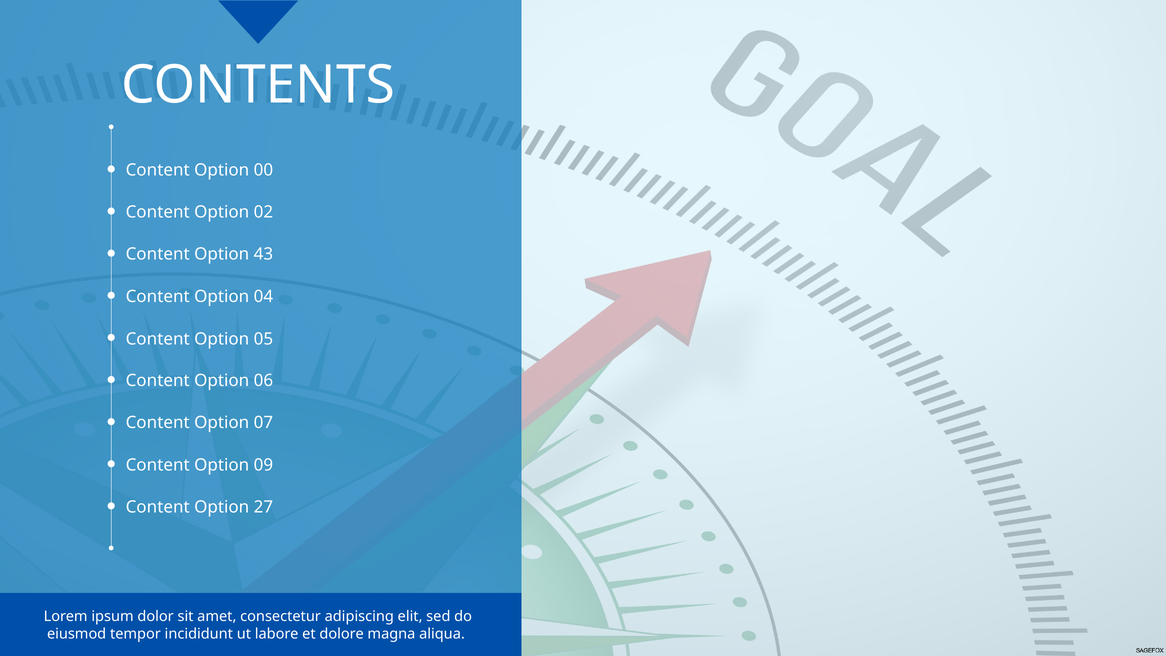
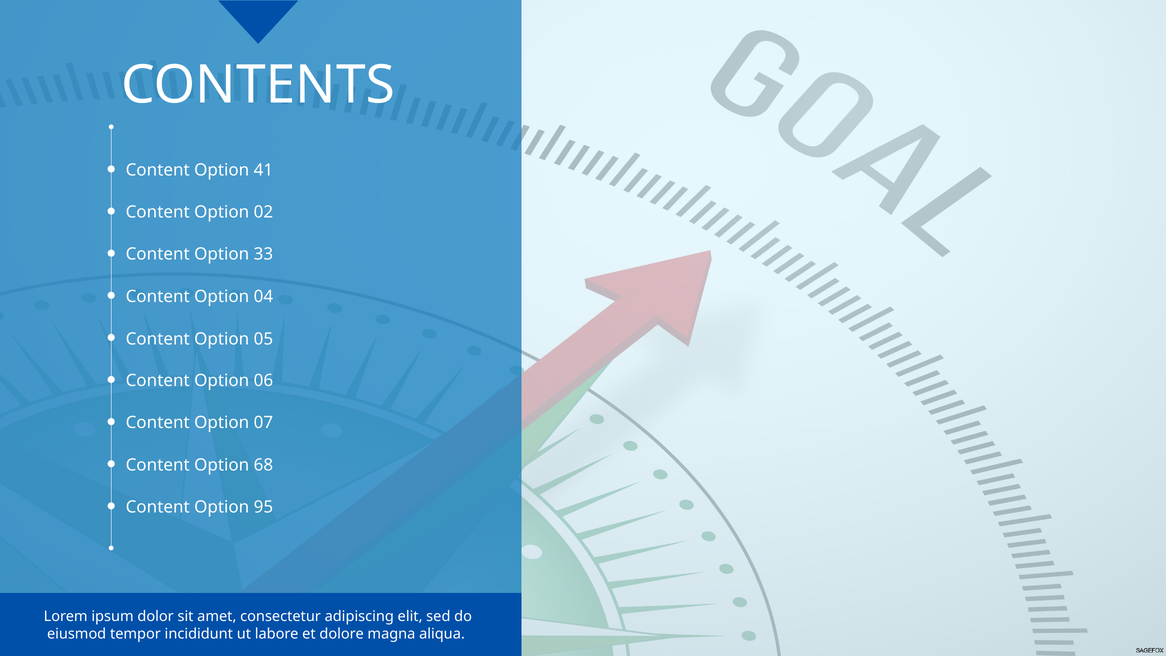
00: 00 -> 41
43: 43 -> 33
09: 09 -> 68
27: 27 -> 95
